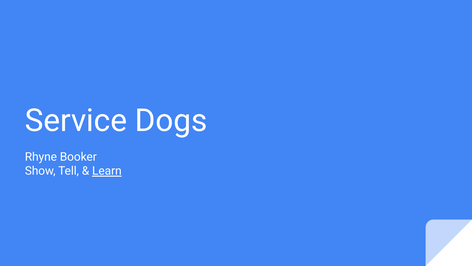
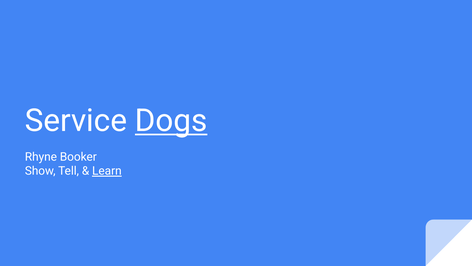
Dogs underline: none -> present
